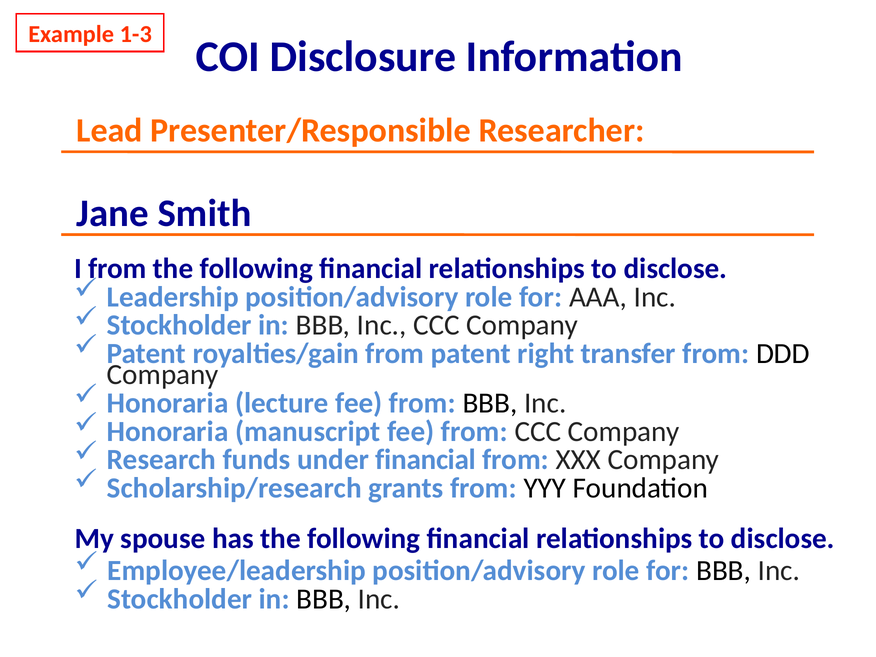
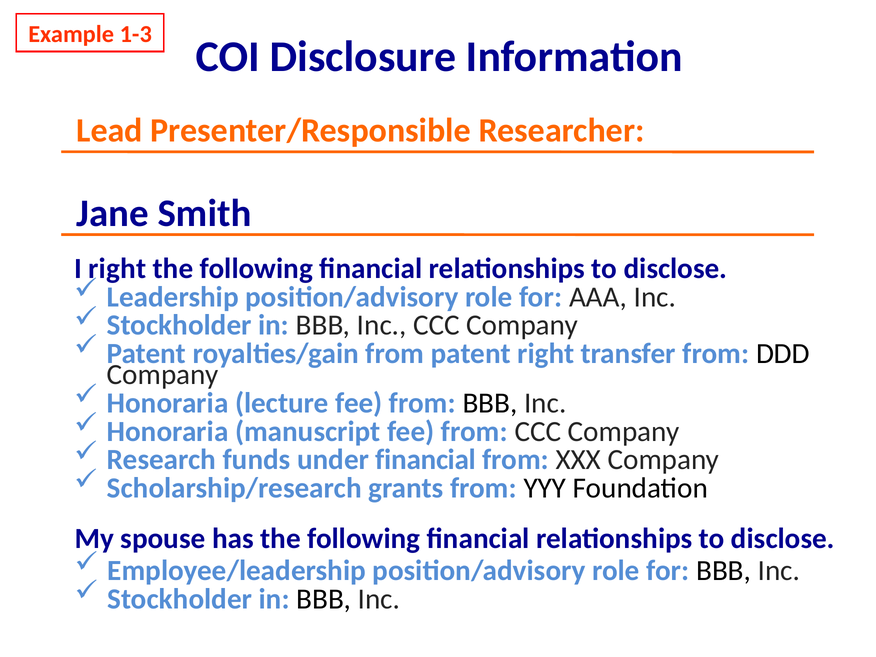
I from: from -> right
